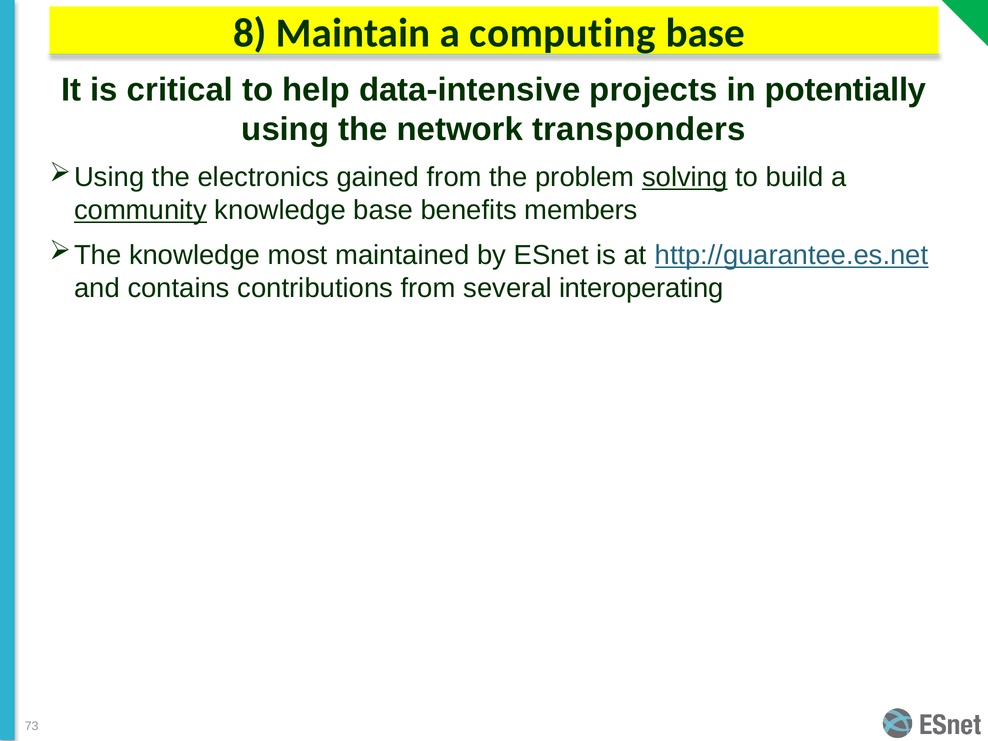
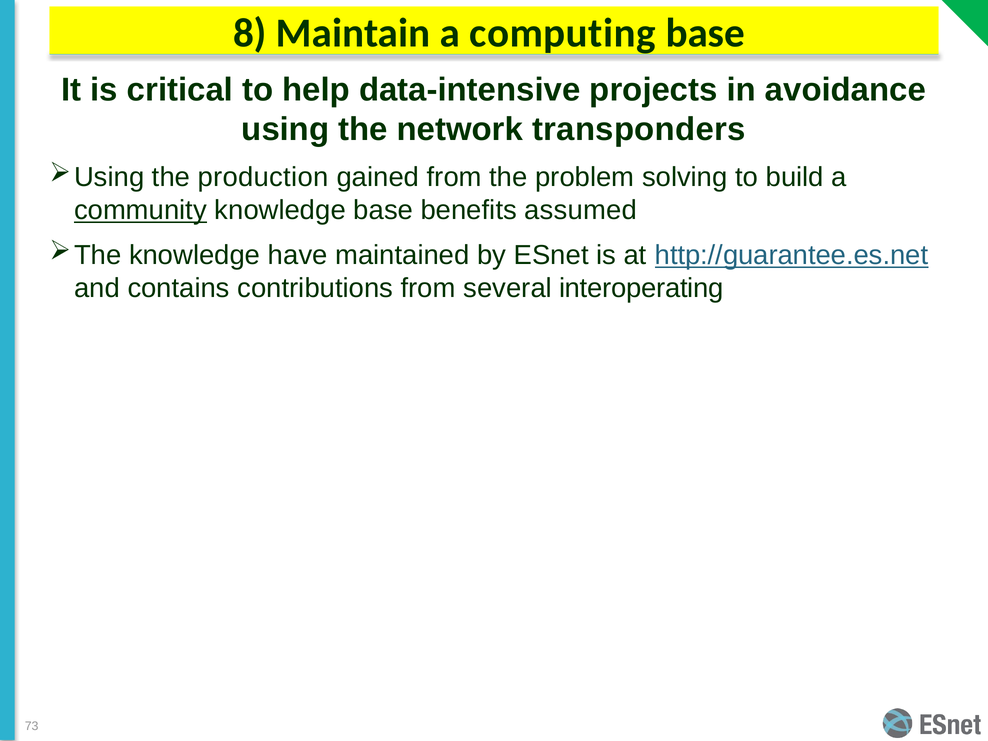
potentially: potentially -> avoidance
electronics: electronics -> production
solving underline: present -> none
members: members -> assumed
most: most -> have
